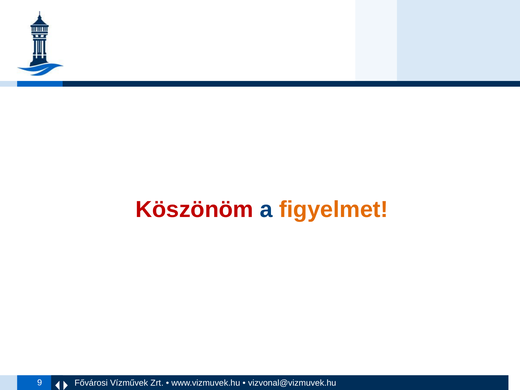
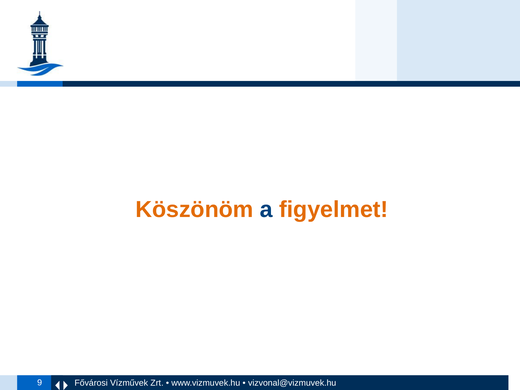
Köszönöm colour: red -> orange
